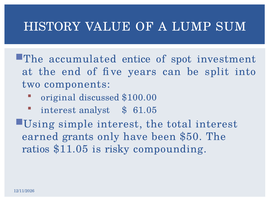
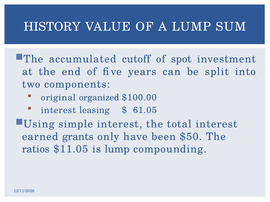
entice: entice -> cutoff
discussed: discussed -> organized
analyst: analyst -> leasing
is risky: risky -> lump
